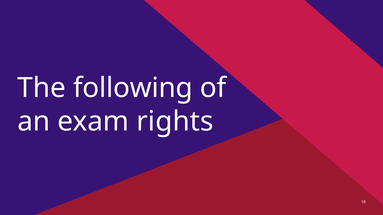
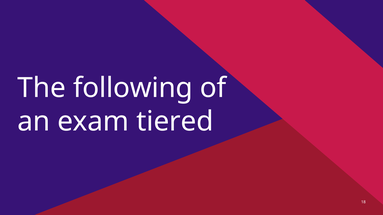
rights: rights -> tiered
